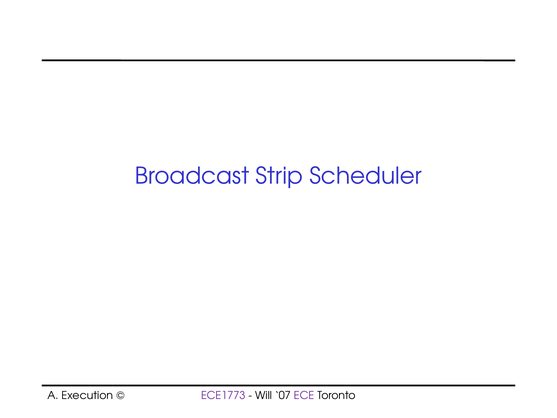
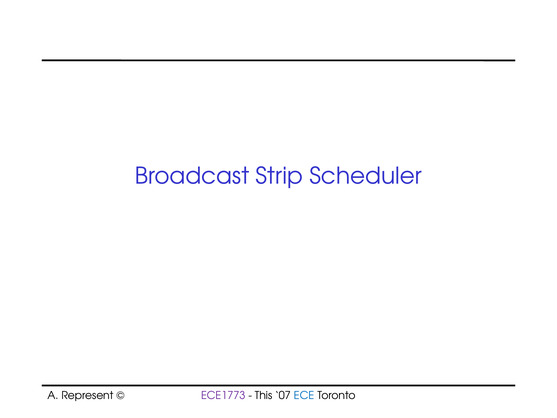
Execution: Execution -> Represent
Will: Will -> This
ECE colour: purple -> blue
